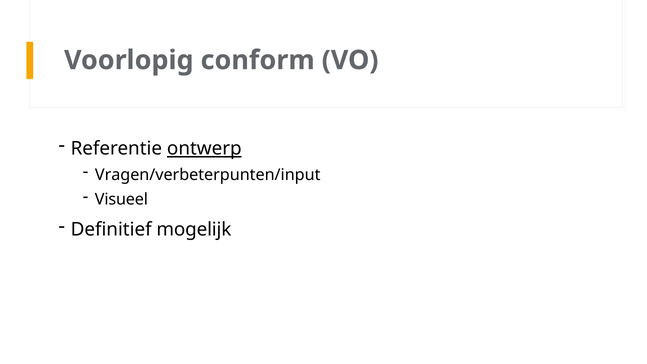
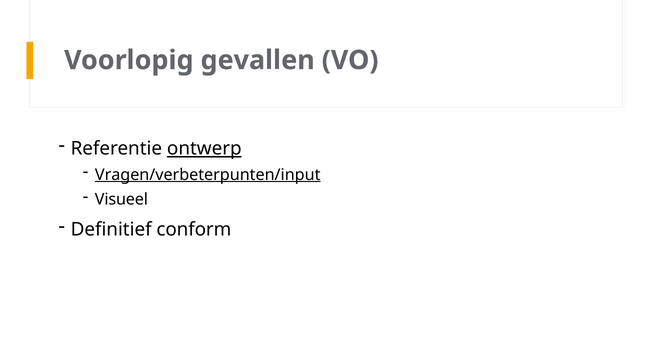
conform: conform -> gevallen
Vragen/verbeterpunten/input underline: none -> present
mogelijk: mogelijk -> conform
